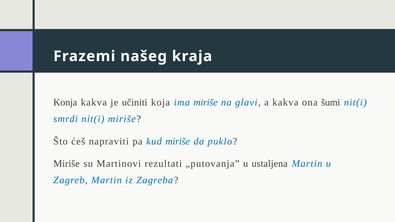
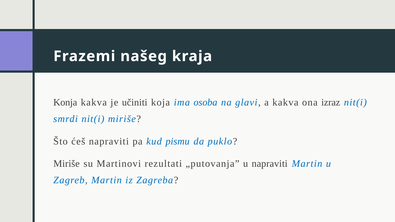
ima miriše: miriše -> osoba
šumi: šumi -> izraz
kud miriše: miriše -> pismu
u ustaljena: ustaljena -> napraviti
